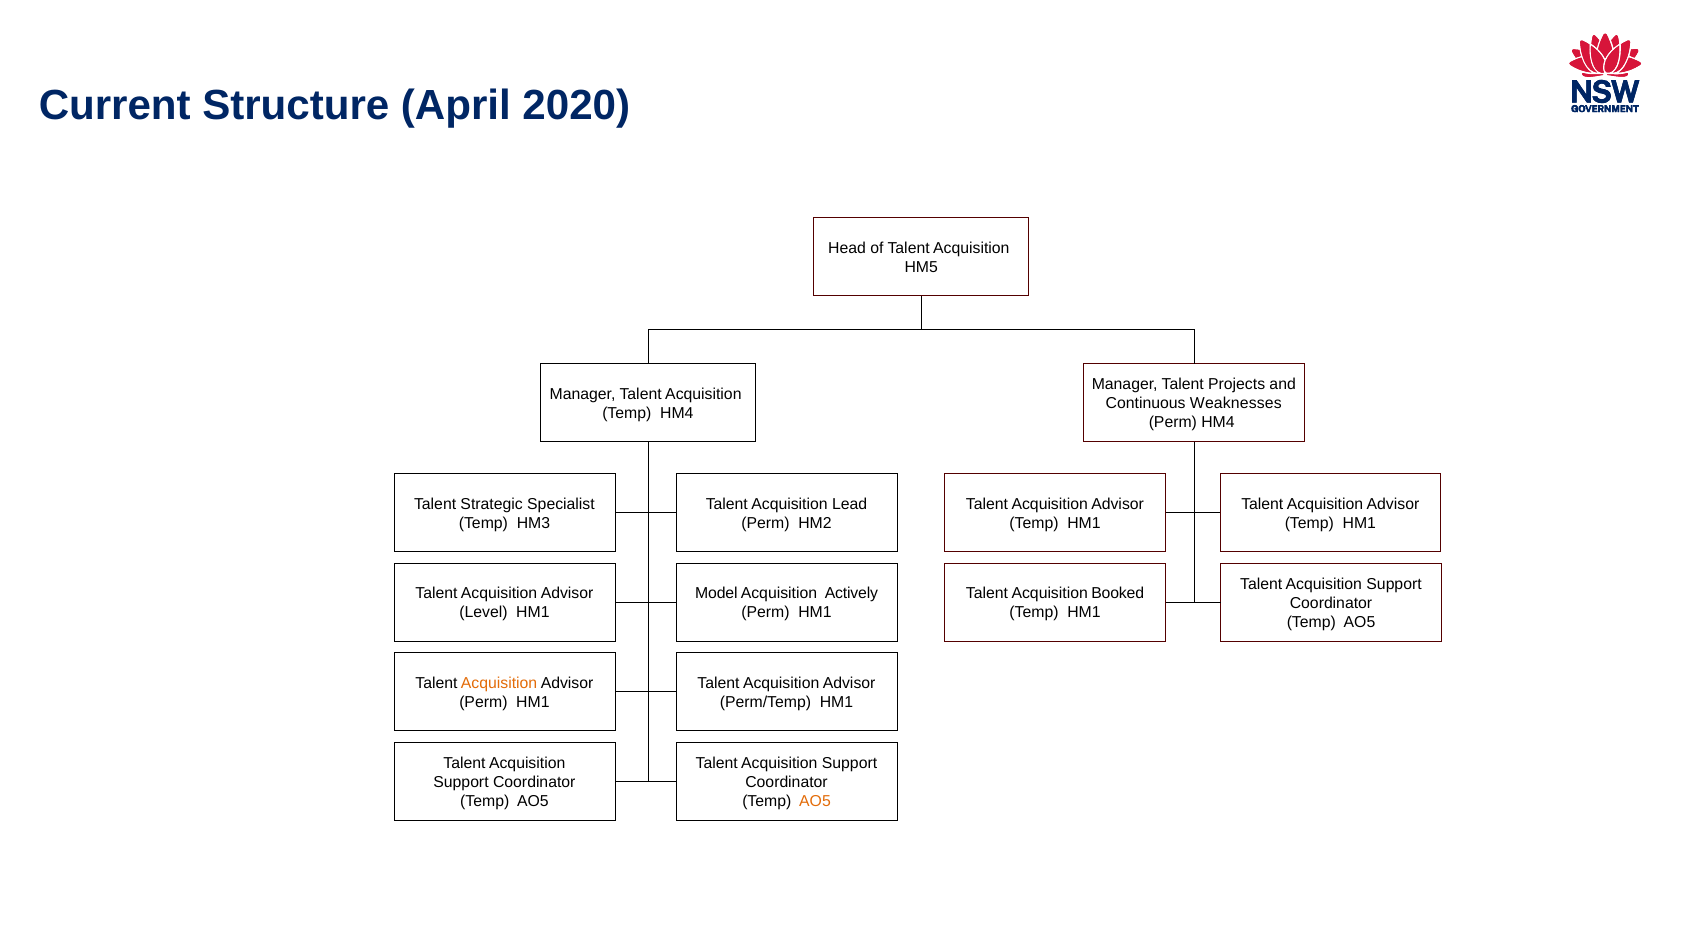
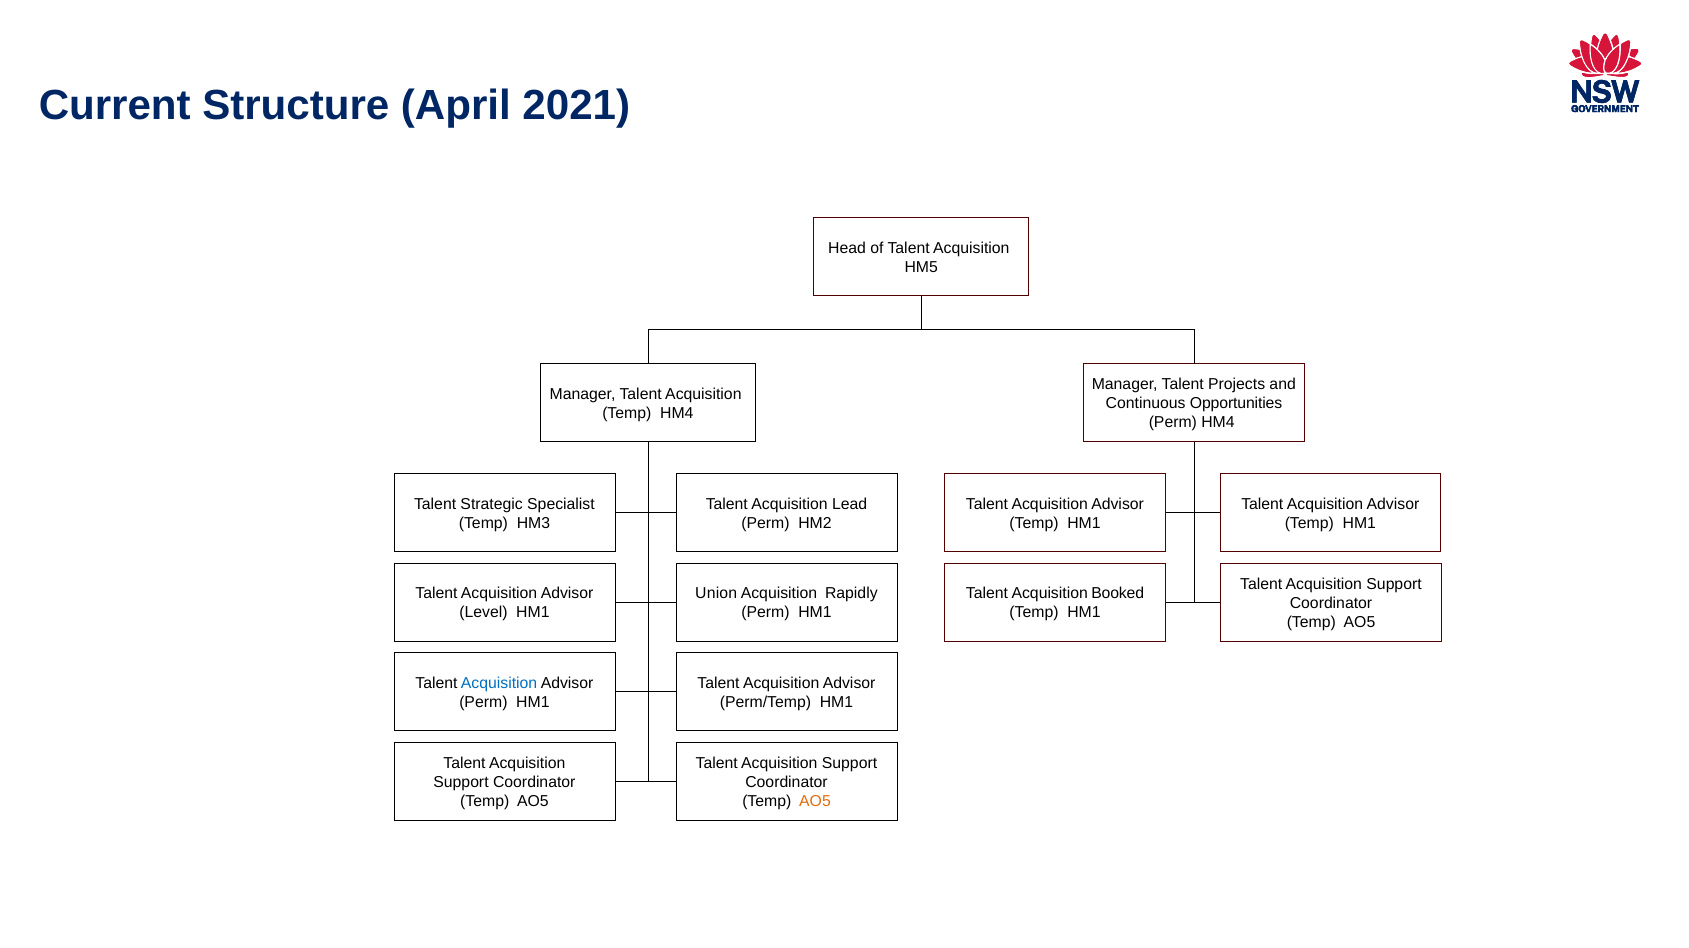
2020: 2020 -> 2021
Weaknesses: Weaknesses -> Opportunities
Model: Model -> Union
Actively: Actively -> Rapidly
Acquisition at (499, 683) colour: orange -> blue
